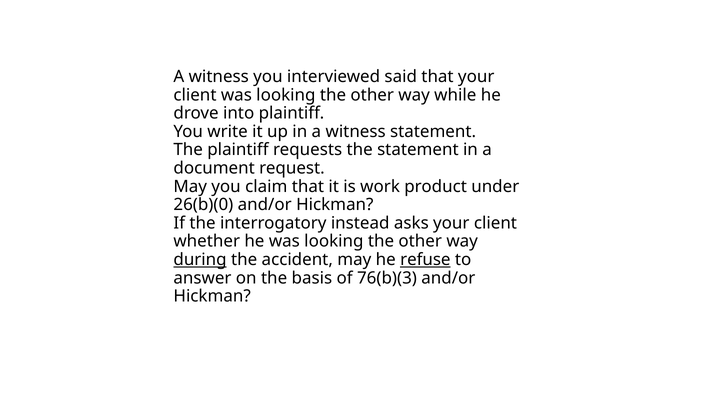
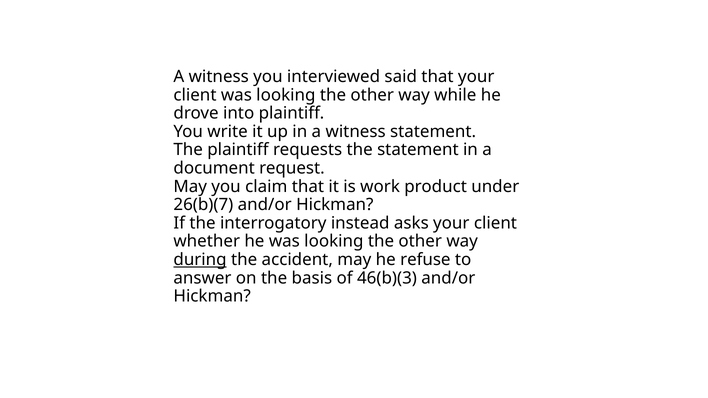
26(b)(0: 26(b)(0 -> 26(b)(7
refuse underline: present -> none
76(b)(3: 76(b)(3 -> 46(b)(3
